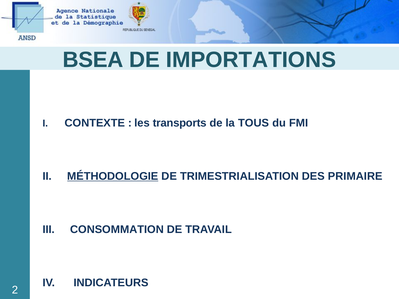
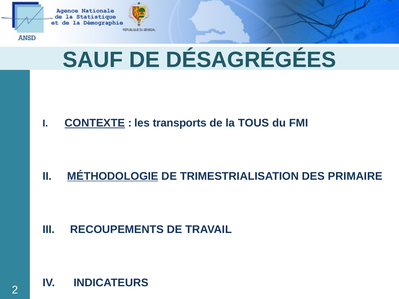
BSEA: BSEA -> SAUF
IMPORTATIONS: IMPORTATIONS -> DÉSAGRÉGÉES
CONTEXTE underline: none -> present
CONSOMMATION: CONSOMMATION -> RECOUPEMENTS
